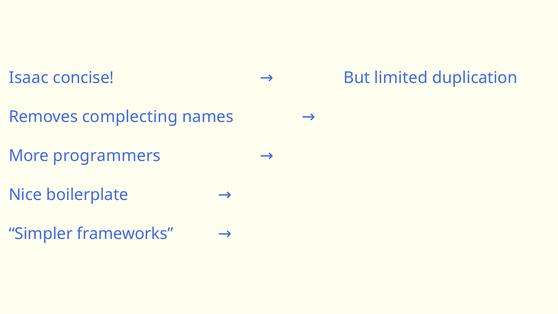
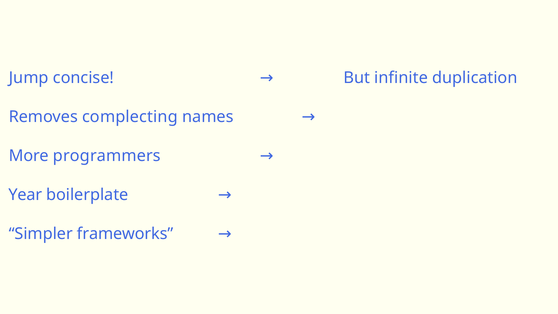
Isaac: Isaac -> Jump
limited: limited -> infinite
Nice: Nice -> Year
